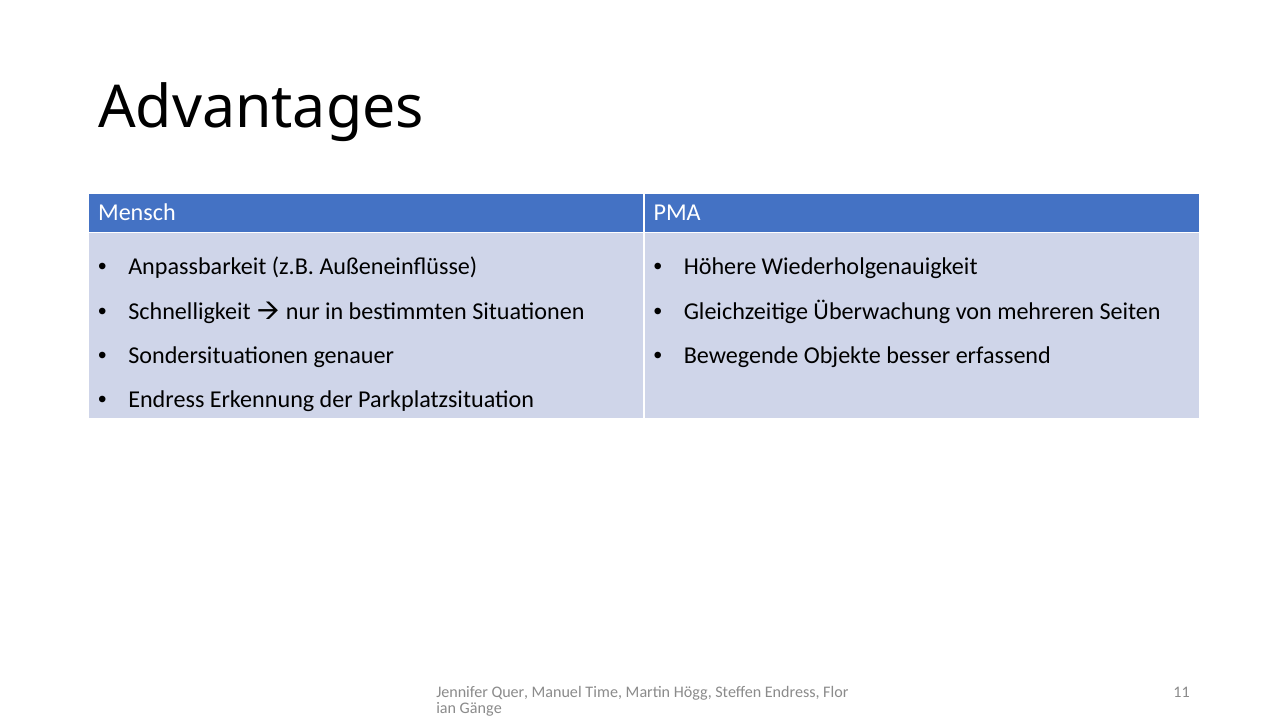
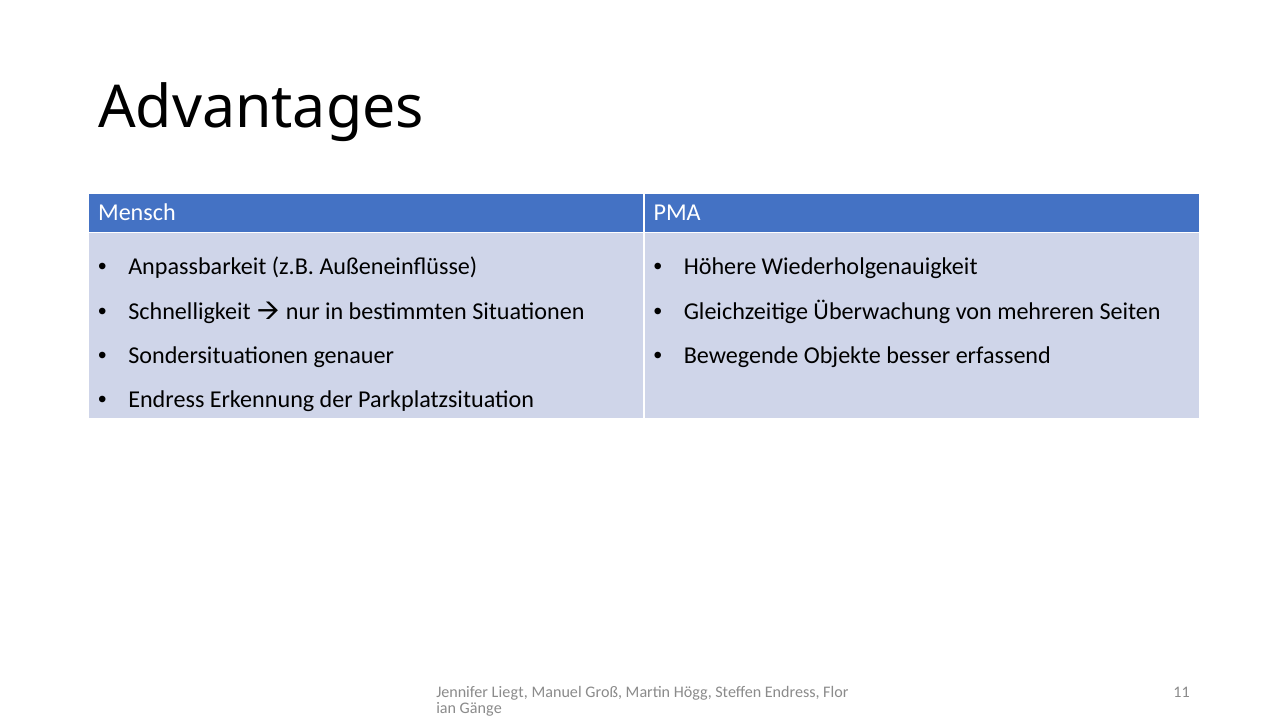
Quer: Quer -> Liegt
Time: Time -> Groß
